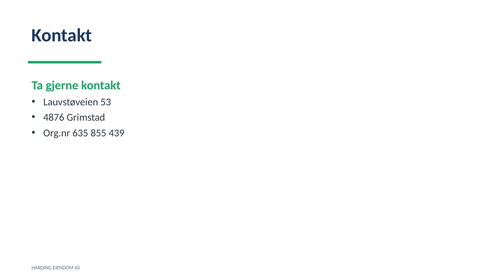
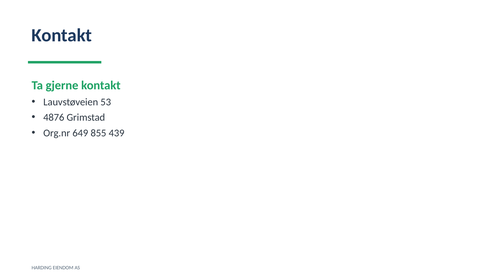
635: 635 -> 649
